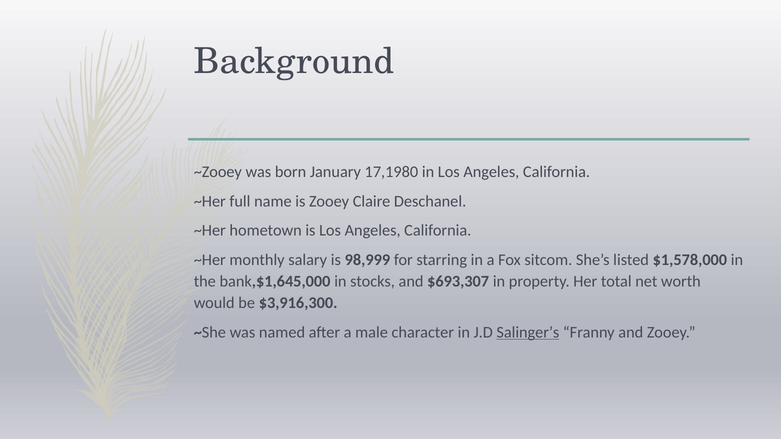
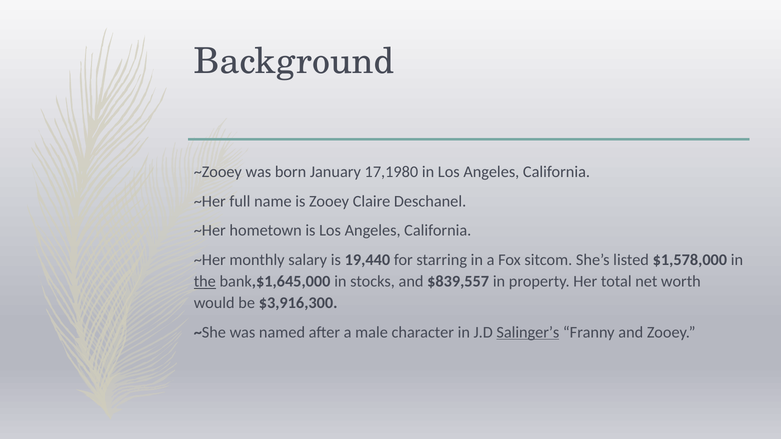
98,999: 98,999 -> 19,440
the underline: none -> present
$693,307: $693,307 -> $839,557
